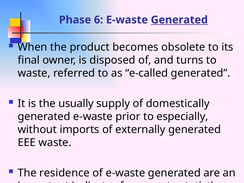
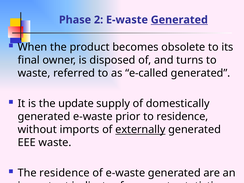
6: 6 -> 2
usually: usually -> update
to especially: especially -> residence
externally underline: none -> present
